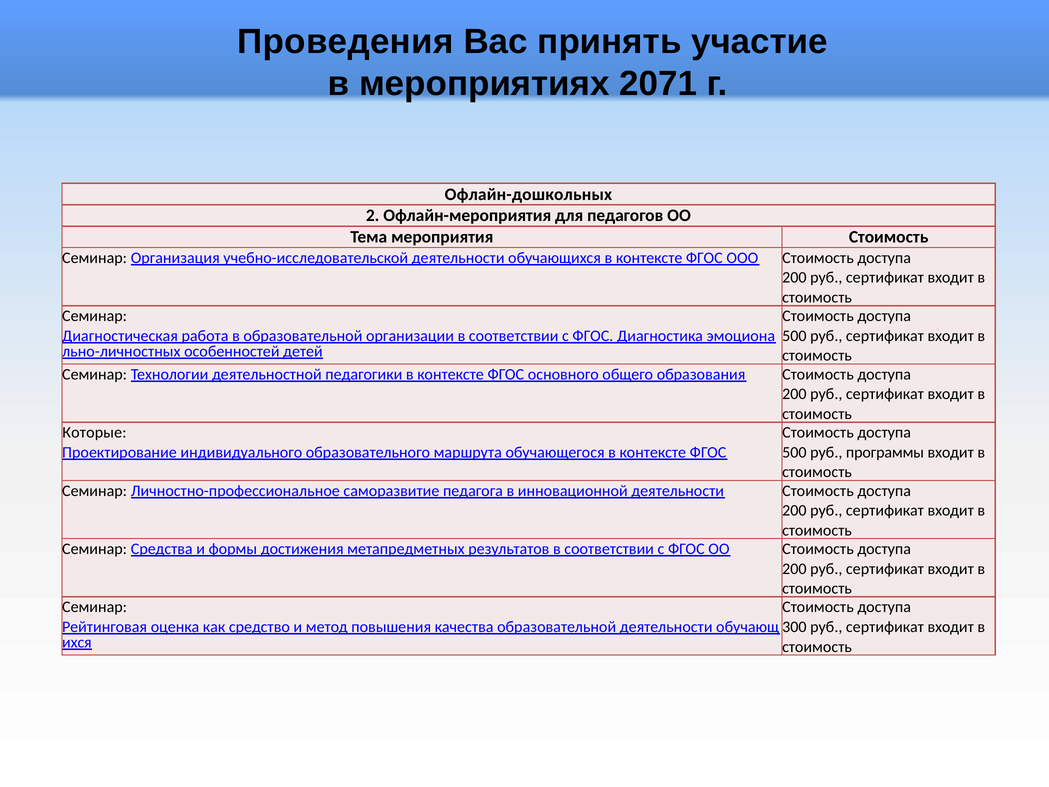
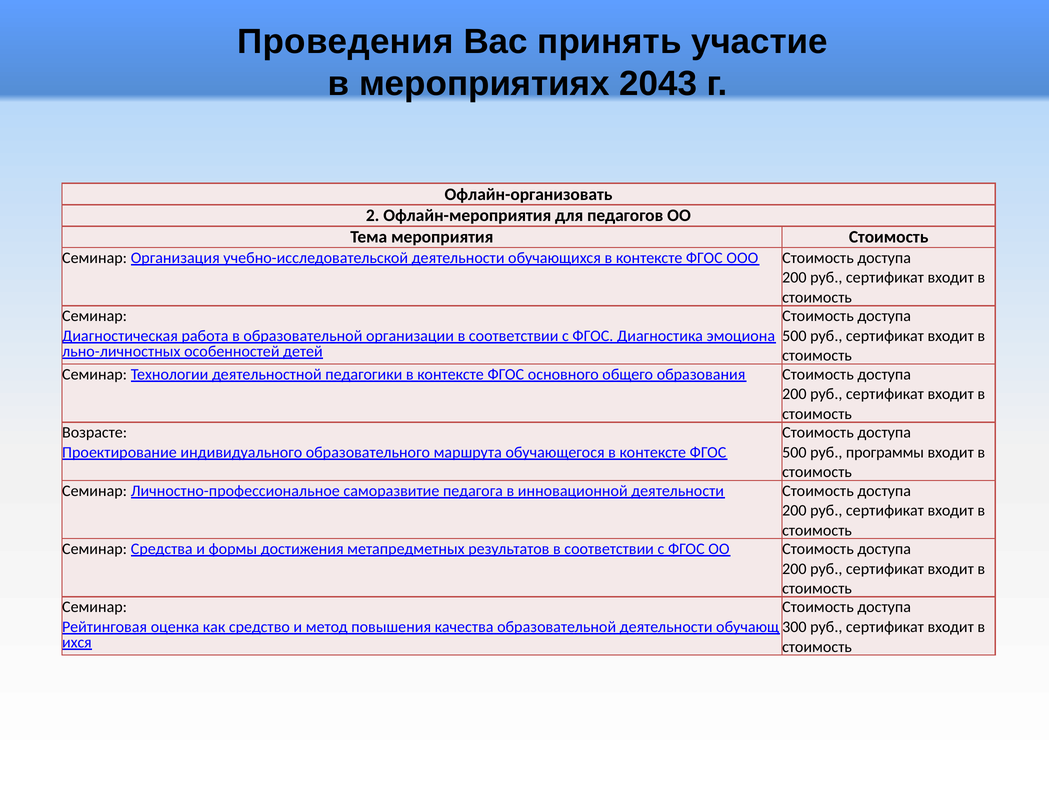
2071: 2071 -> 2043
Офлайн-дошкольных: Офлайн-дошкольных -> Офлайн-организовать
Которые: Которые -> Возрасте
